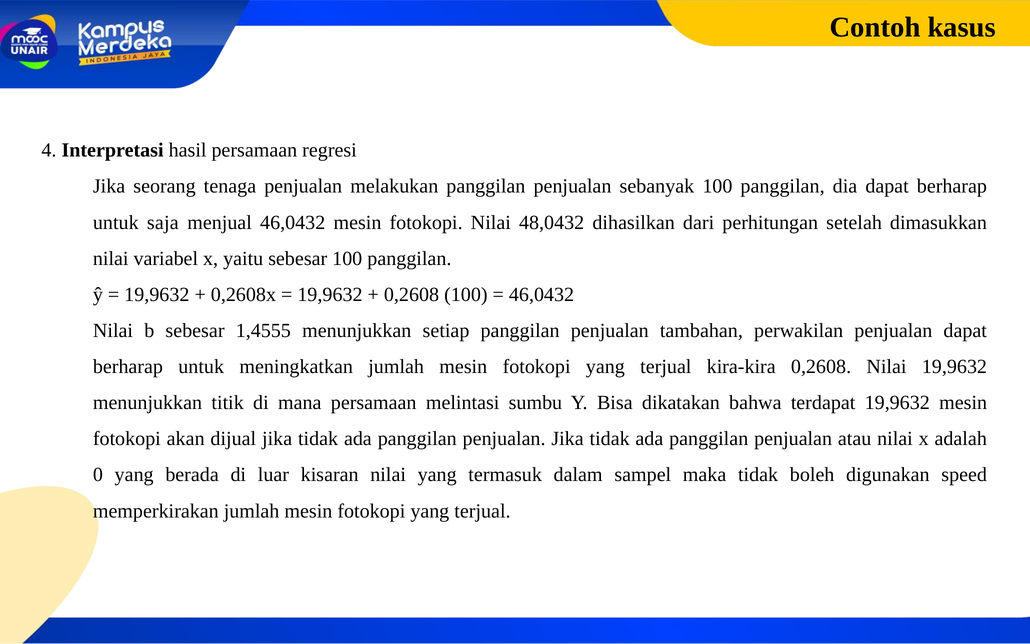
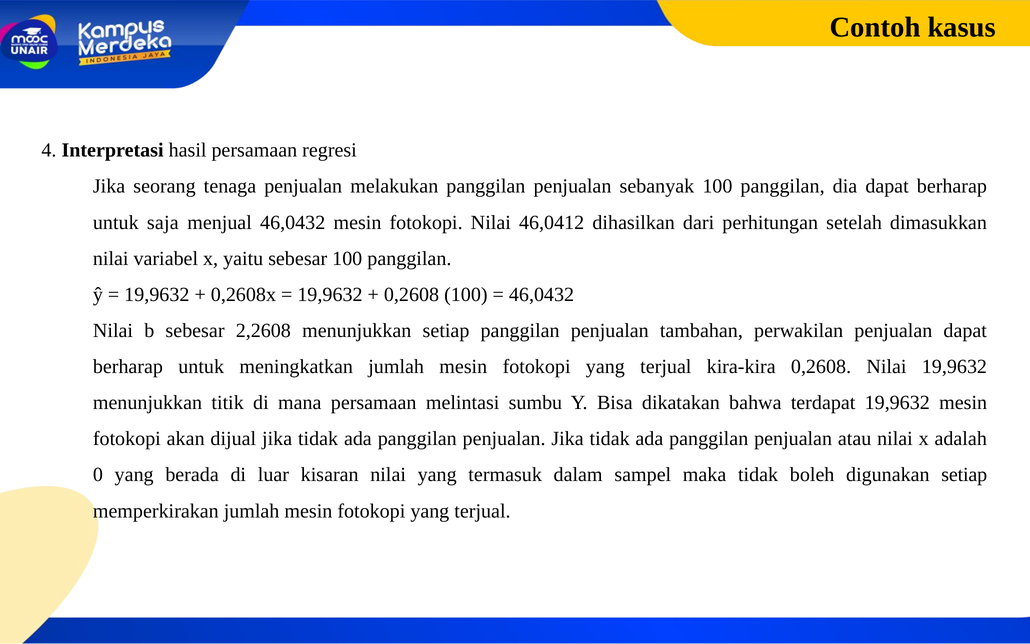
48,0432: 48,0432 -> 46,0412
1,4555: 1,4555 -> 2,2608
digunakan speed: speed -> setiap
